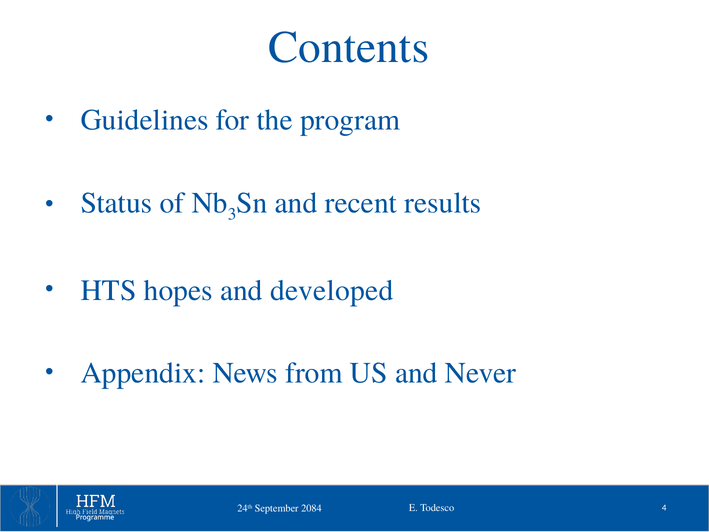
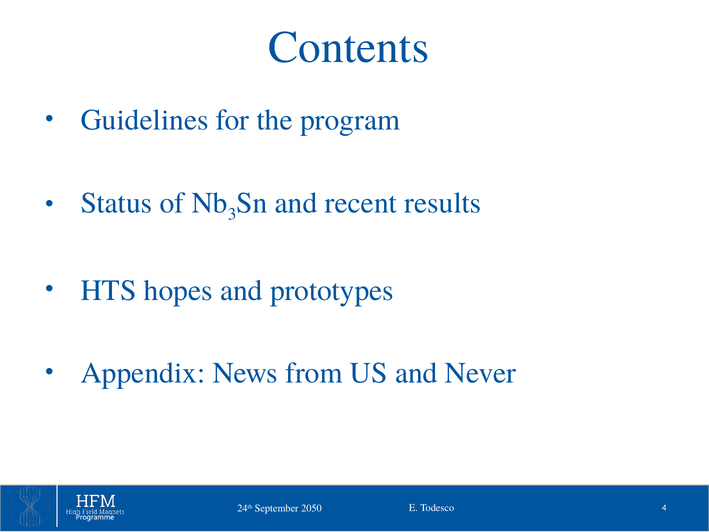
developed: developed -> prototypes
2084: 2084 -> 2050
